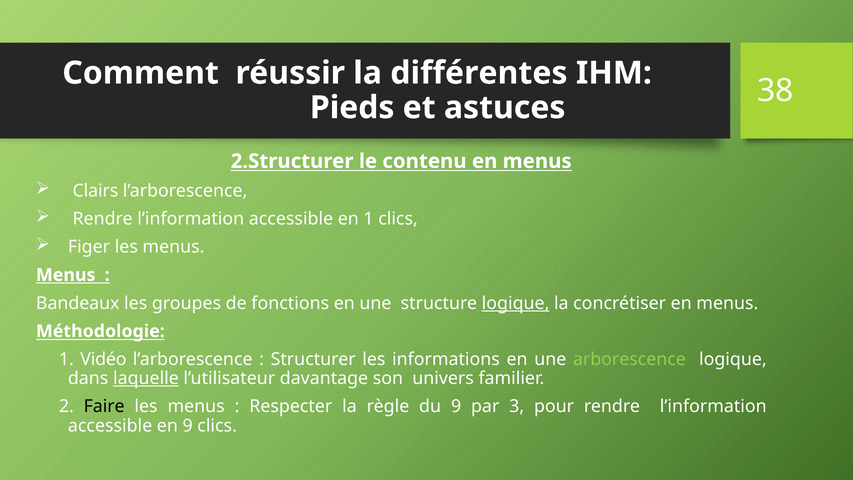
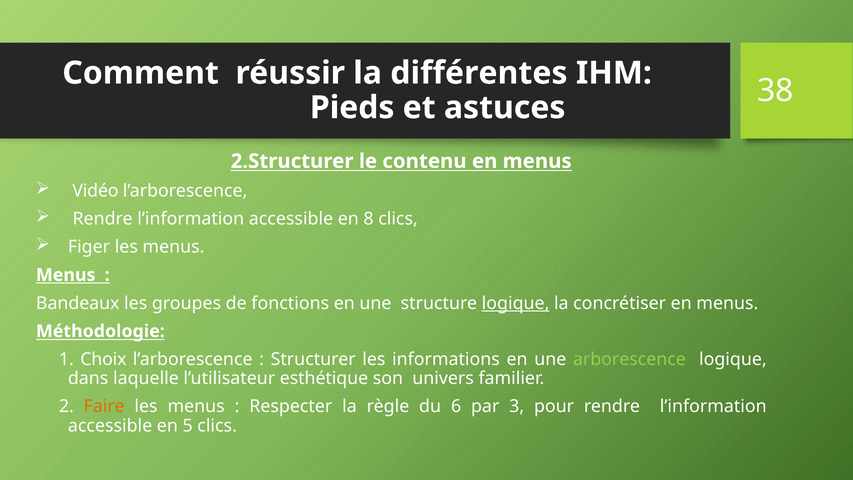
Clairs: Clairs -> Vidéo
en 1: 1 -> 8
Vidéo: Vidéo -> Choix
laquelle underline: present -> none
davantage: davantage -> esthétique
Faire colour: black -> orange
du 9: 9 -> 6
en 9: 9 -> 5
